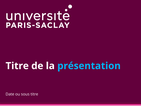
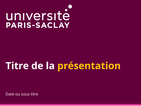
présentation colour: light blue -> yellow
